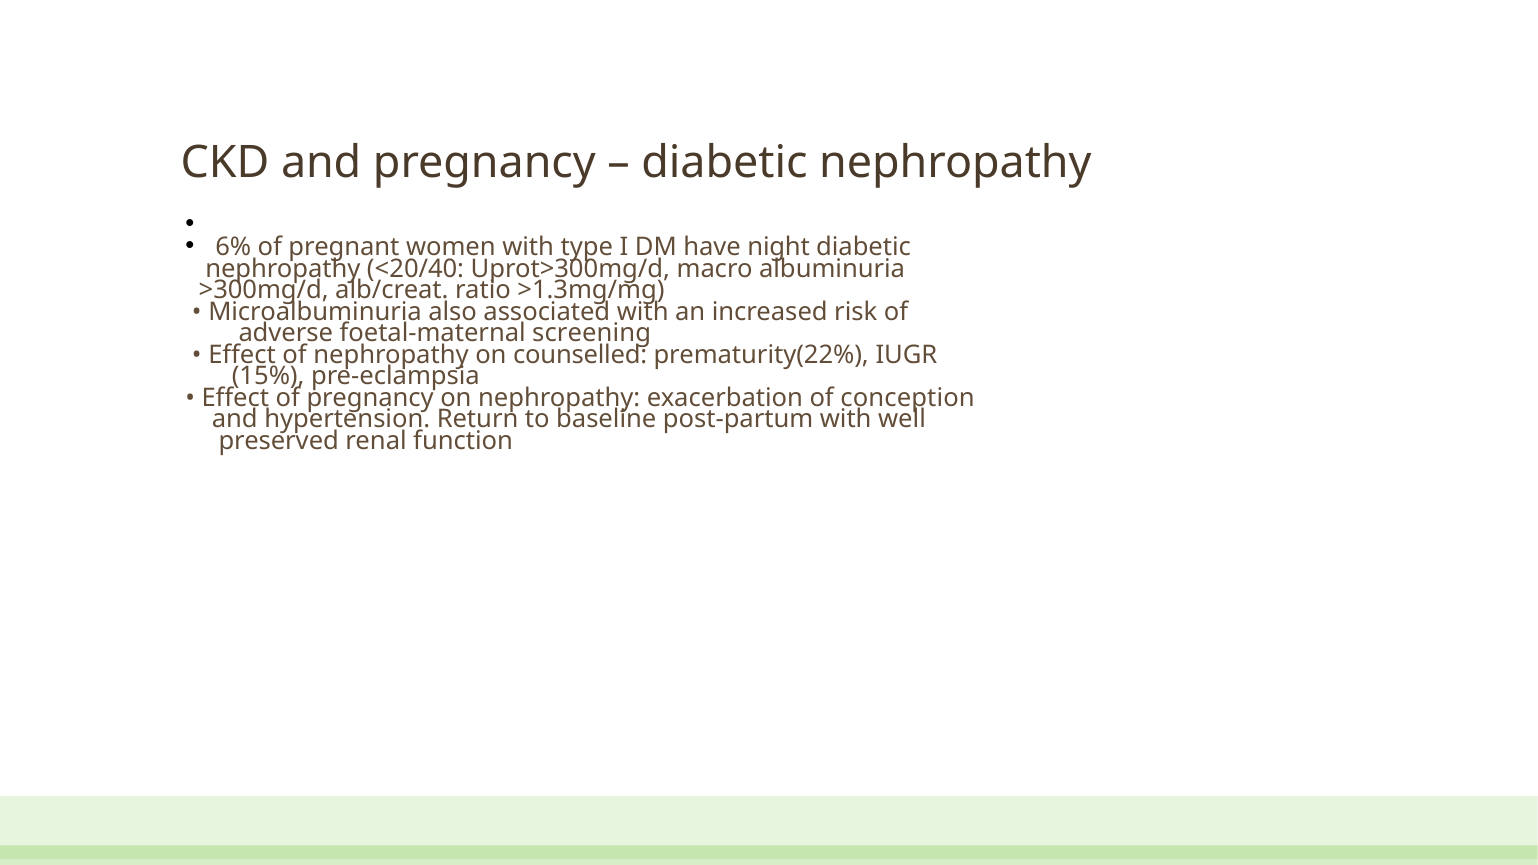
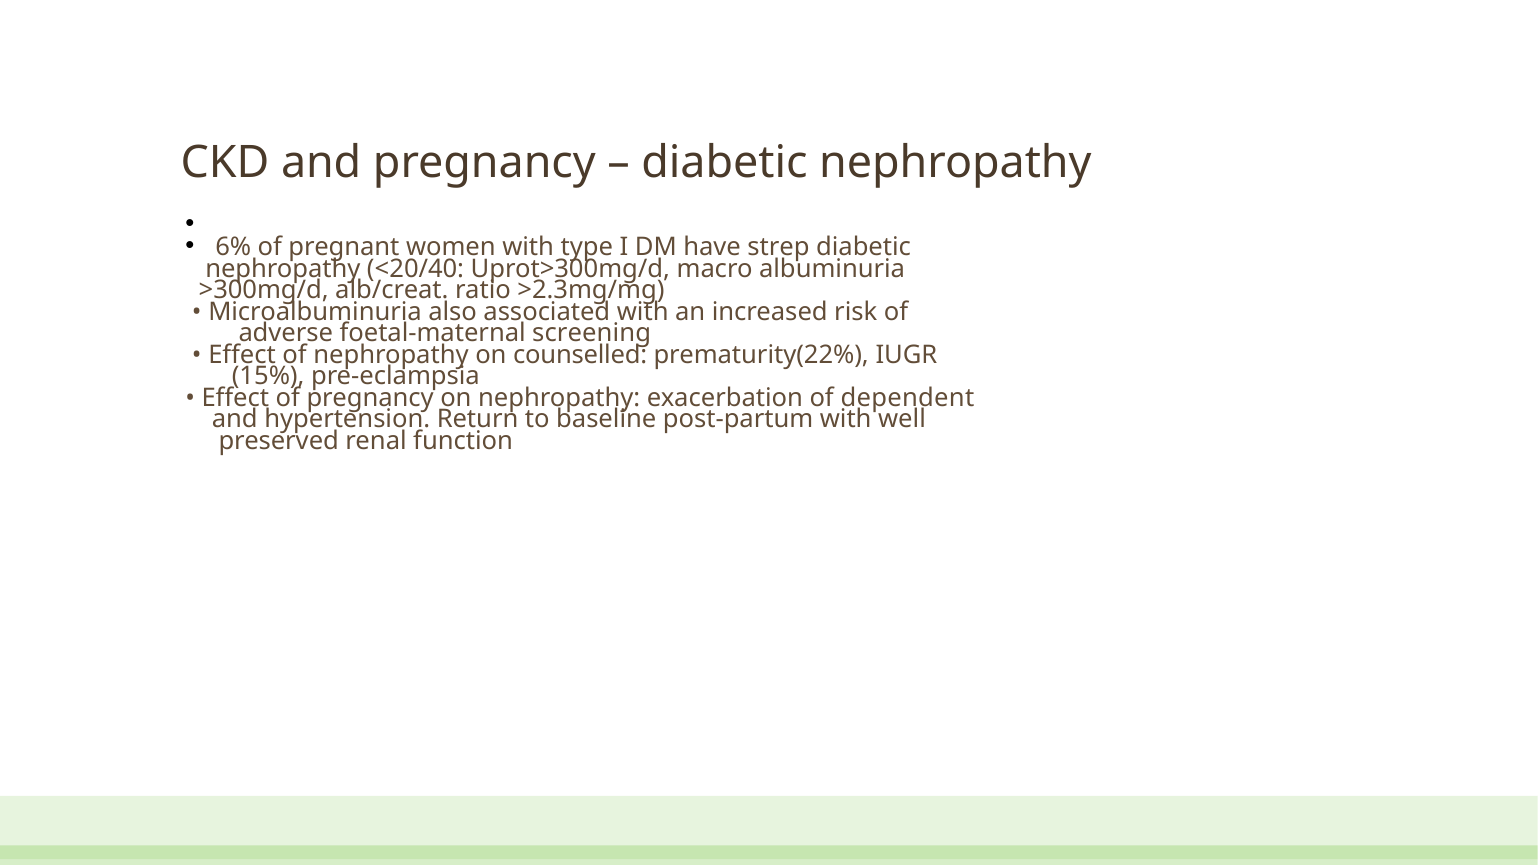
night: night -> strep
>1.3mg/mg: >1.3mg/mg -> >2.3mg/mg
conception: conception -> dependent
